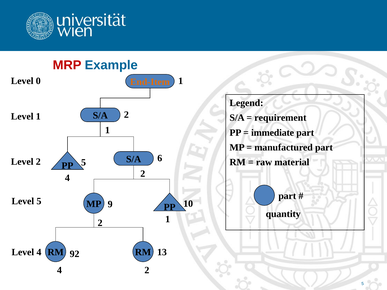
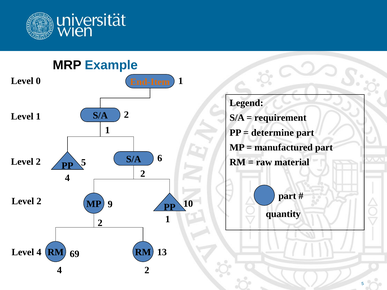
MRP colour: red -> black
immediate: immediate -> determine
5 at (39, 201): 5 -> 2
92: 92 -> 69
